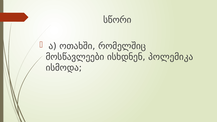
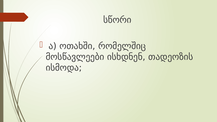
პოლემიკა: პოლემიკა -> თადეოზის
